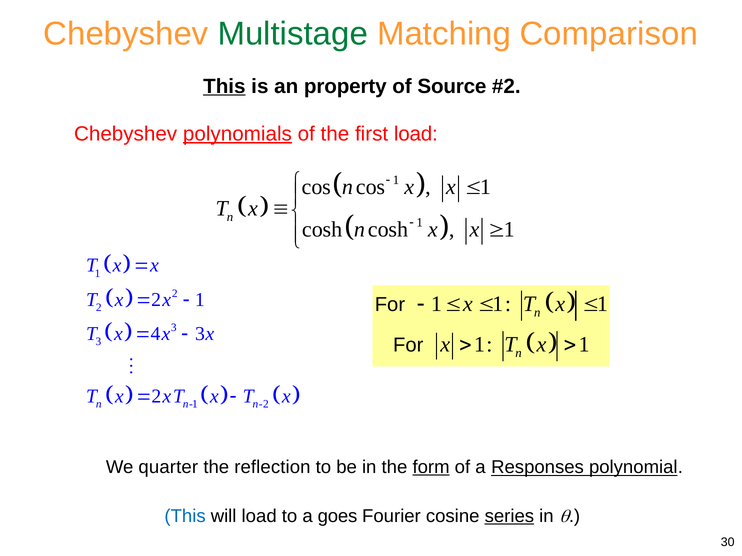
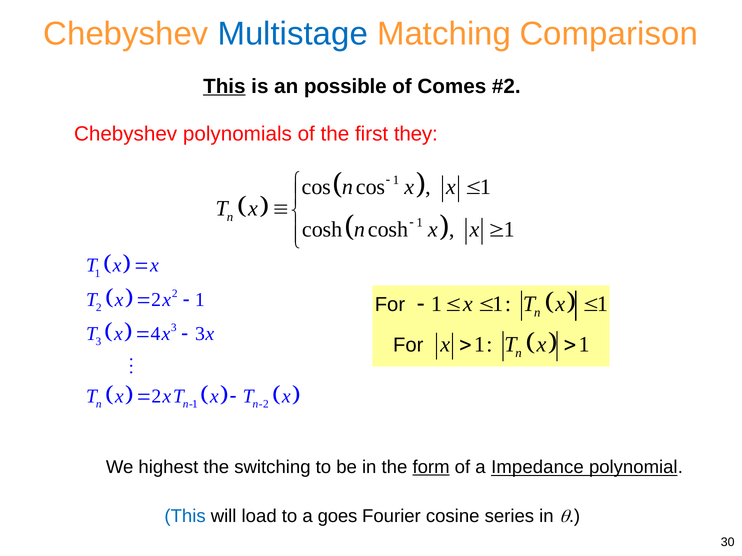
Multistage colour: green -> blue
property: property -> possible
Source: Source -> Comes
polynomials underline: present -> none
first load: load -> they
quarter: quarter -> highest
reflection: reflection -> switching
Responses: Responses -> Impedance
series underline: present -> none
